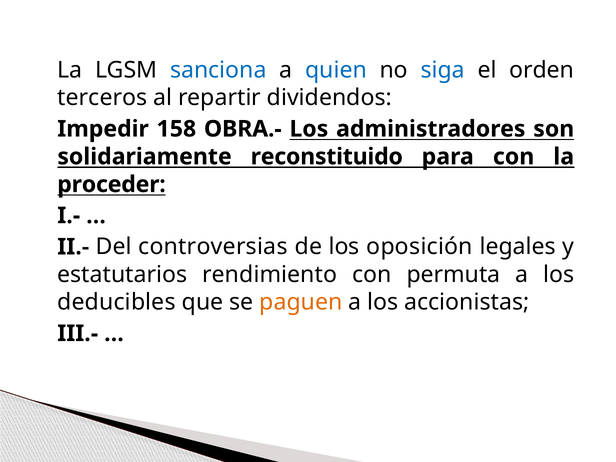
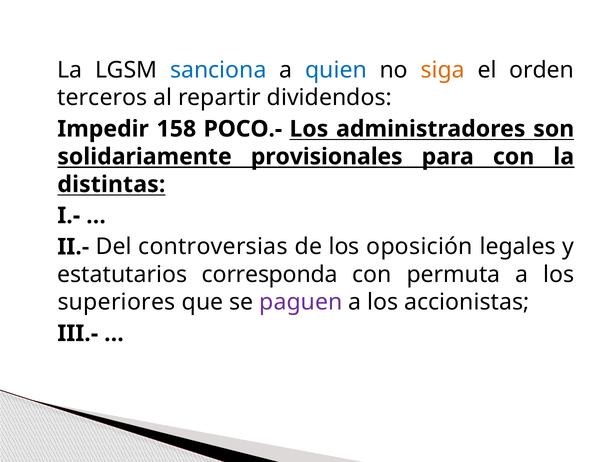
siga colour: blue -> orange
OBRA.-: OBRA.- -> POCO.-
reconstituido: reconstituido -> provisionales
proceder: proceder -> distintas
rendimiento: rendimiento -> corresponda
deducibles: deducibles -> superiores
paguen colour: orange -> purple
